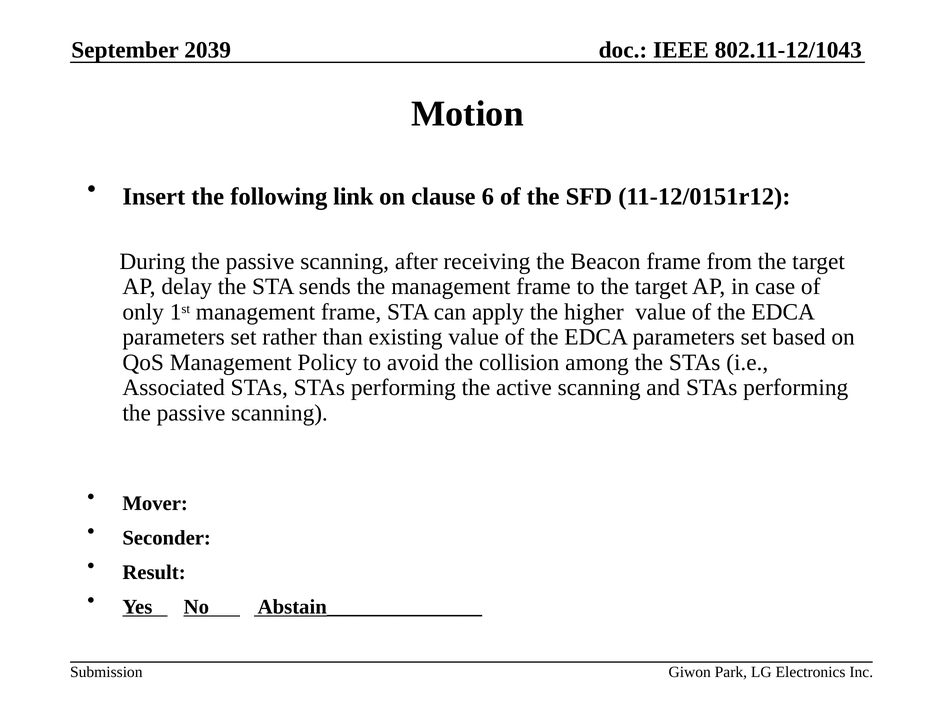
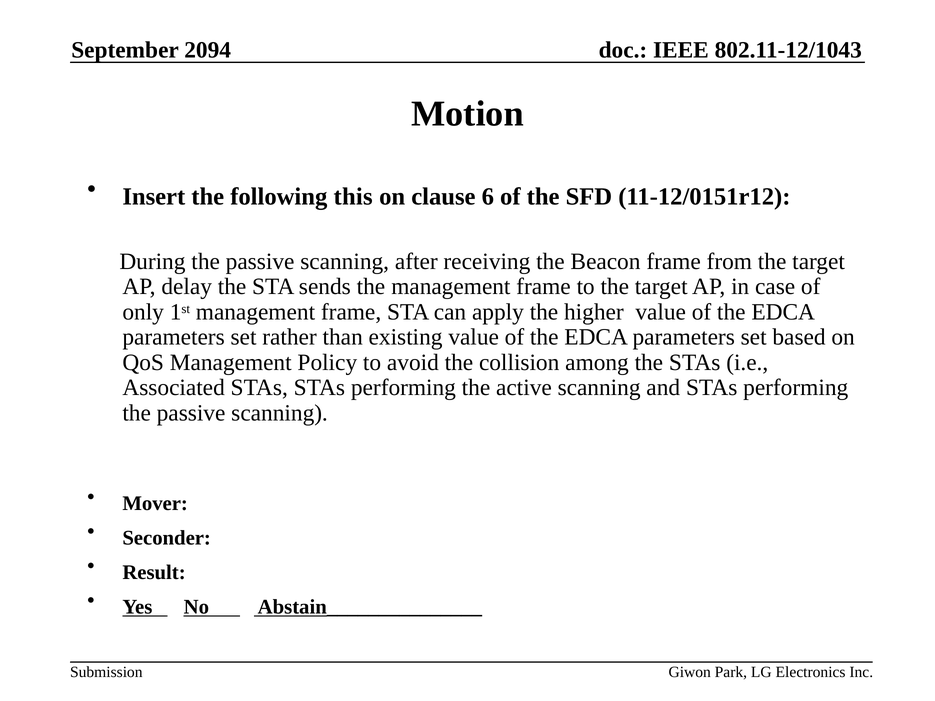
2039: 2039 -> 2094
link: link -> this
